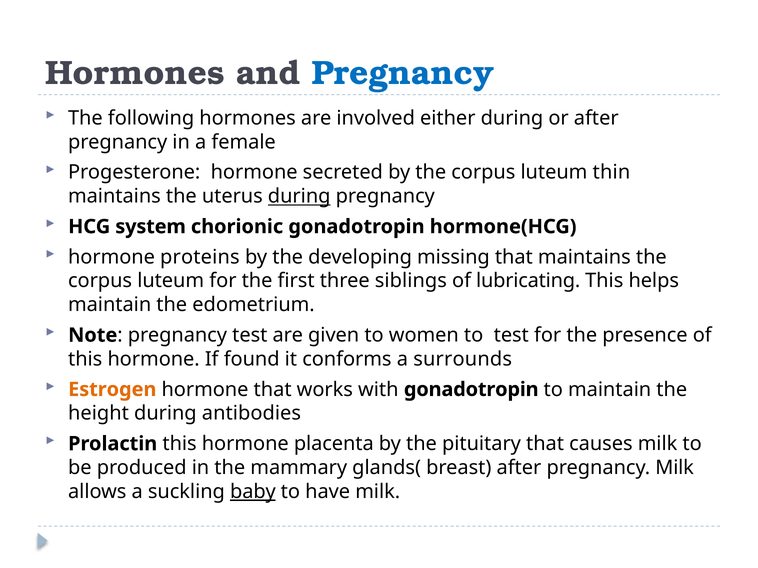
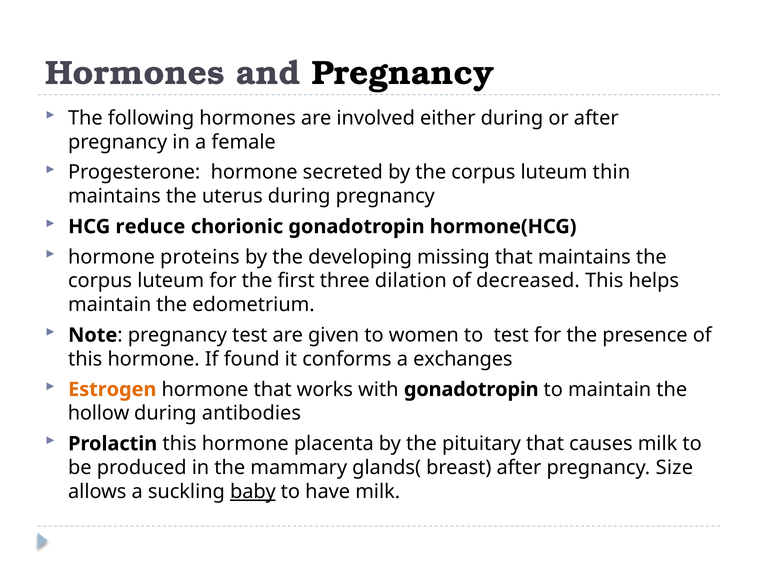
Pregnancy at (403, 73) colour: blue -> black
during at (299, 197) underline: present -> none
system: system -> reduce
siblings: siblings -> dilation
lubricating: lubricating -> decreased
surrounds: surrounds -> exchanges
height: height -> hollow
pregnancy Milk: Milk -> Size
